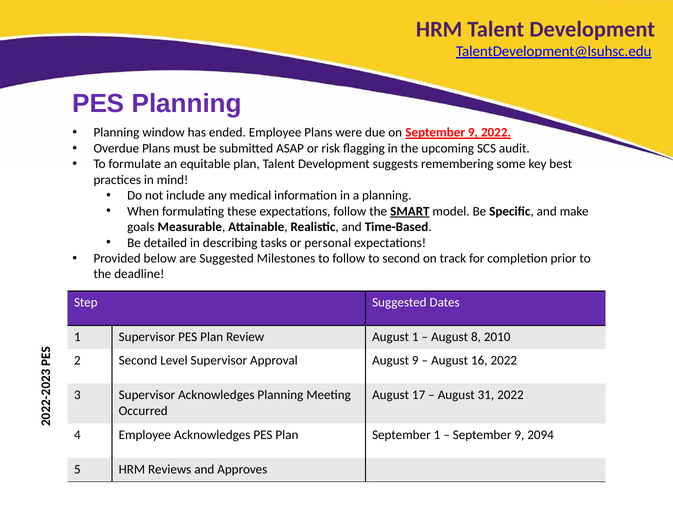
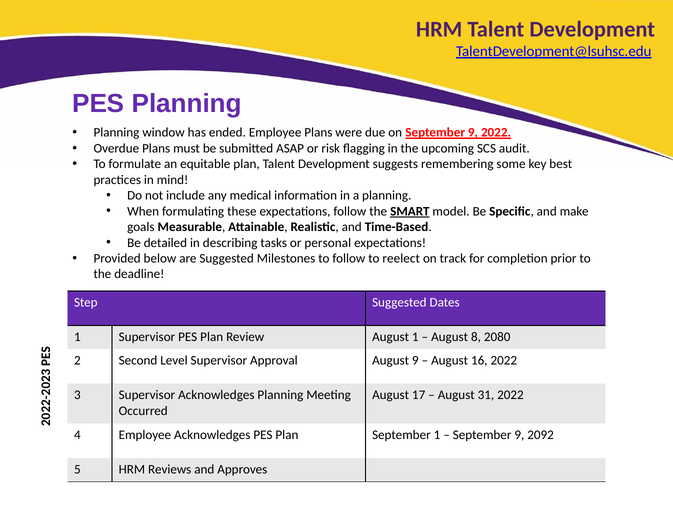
to second: second -> reelect
2010: 2010 -> 2080
2094: 2094 -> 2092
